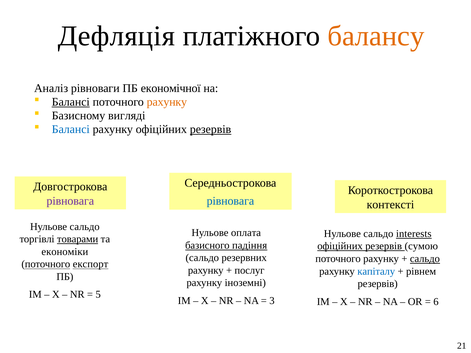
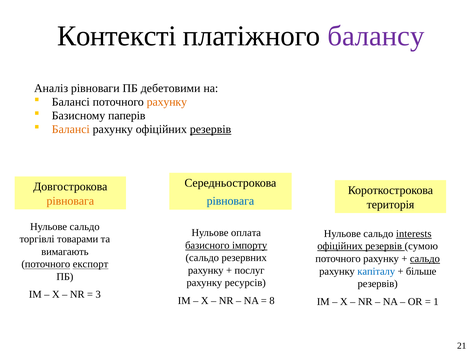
Дефляція: Дефляція -> Контексті
балансу colour: orange -> purple
економічної: економічної -> дебетовими
Балансі at (71, 102) underline: present -> none
вигляді: вигляді -> паперів
Балансі at (71, 129) colour: blue -> orange
рівновага at (70, 201) colour: purple -> orange
контексті: контексті -> територія
товарами underline: present -> none
падіння: падіння -> імпорту
економіки: економіки -> вимагають
рівнем: рівнем -> більше
іноземні: іноземні -> ресурсів
5: 5 -> 3
3: 3 -> 8
6: 6 -> 1
